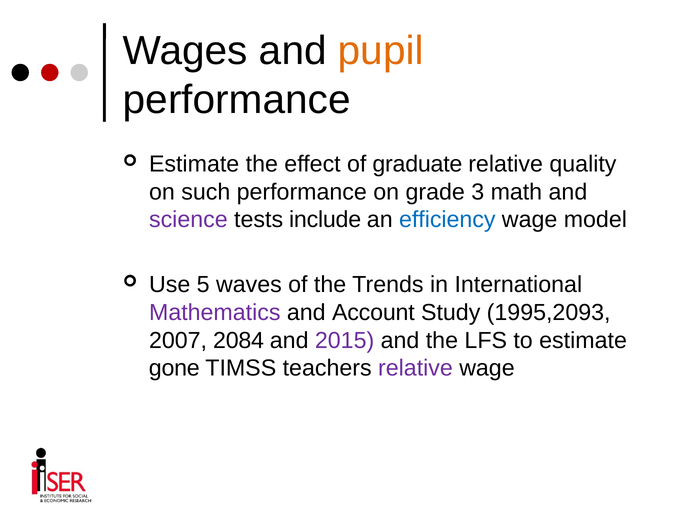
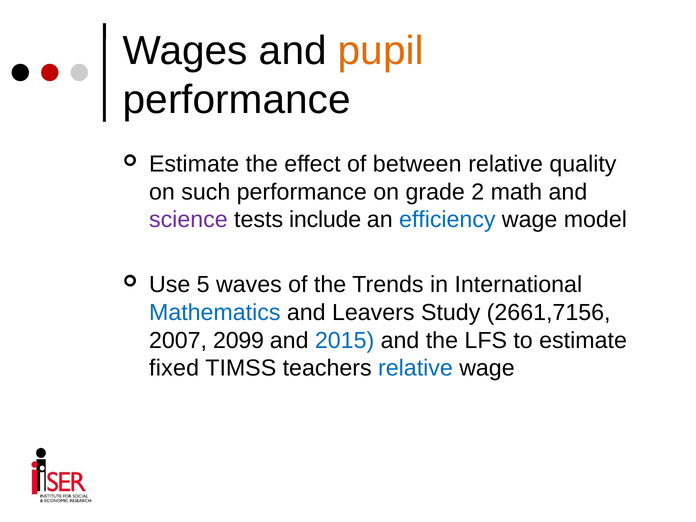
graduate: graduate -> between
3: 3 -> 2
Mathematics colour: purple -> blue
Account: Account -> Leavers
1995,2093: 1995,2093 -> 2661,7156
2084: 2084 -> 2099
2015 colour: purple -> blue
gone: gone -> fixed
relative at (415, 368) colour: purple -> blue
